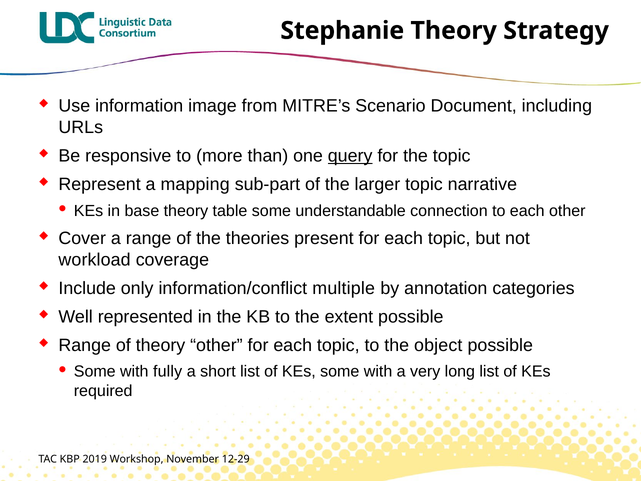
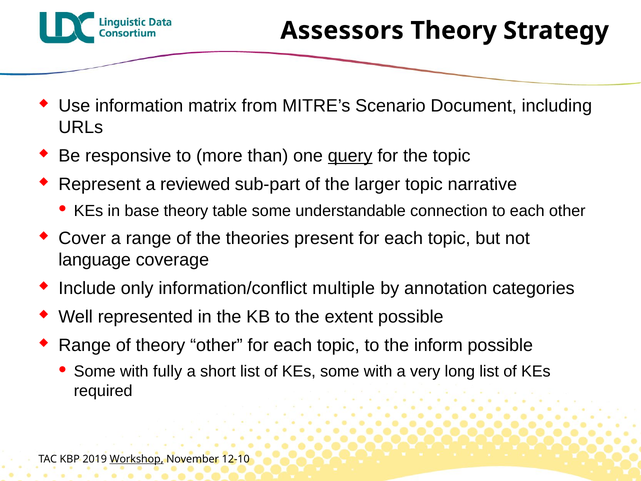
Stephanie: Stephanie -> Assessors
image: image -> matrix
mapping: mapping -> reviewed
workload: workload -> language
object: object -> inform
Workshop underline: none -> present
12-29: 12-29 -> 12-10
